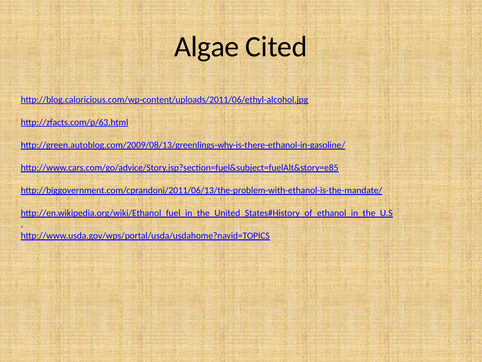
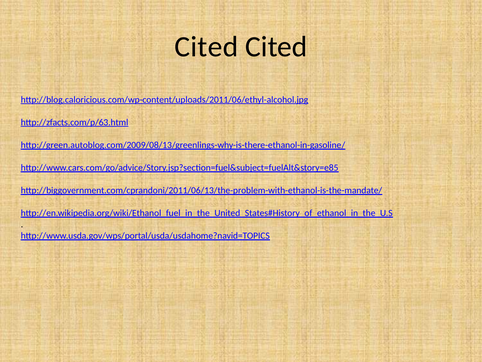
Algae at (207, 47): Algae -> Cited
